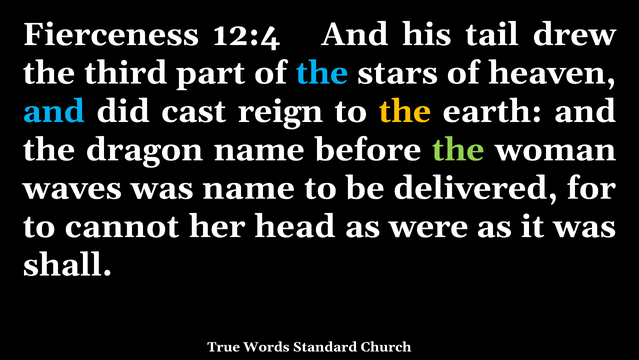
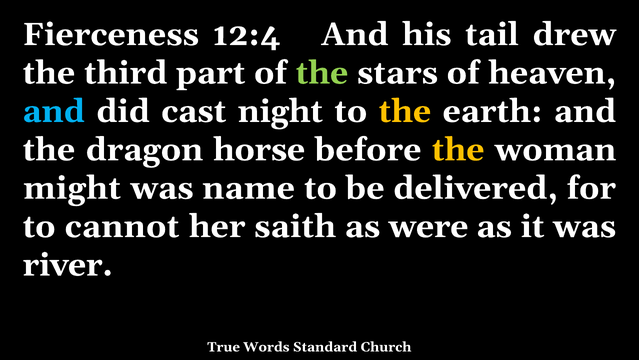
the at (322, 73) colour: light blue -> light green
reign: reign -> night
dragon name: name -> horse
the at (458, 150) colour: light green -> yellow
waves: waves -> might
head: head -> saith
shall: shall -> river
